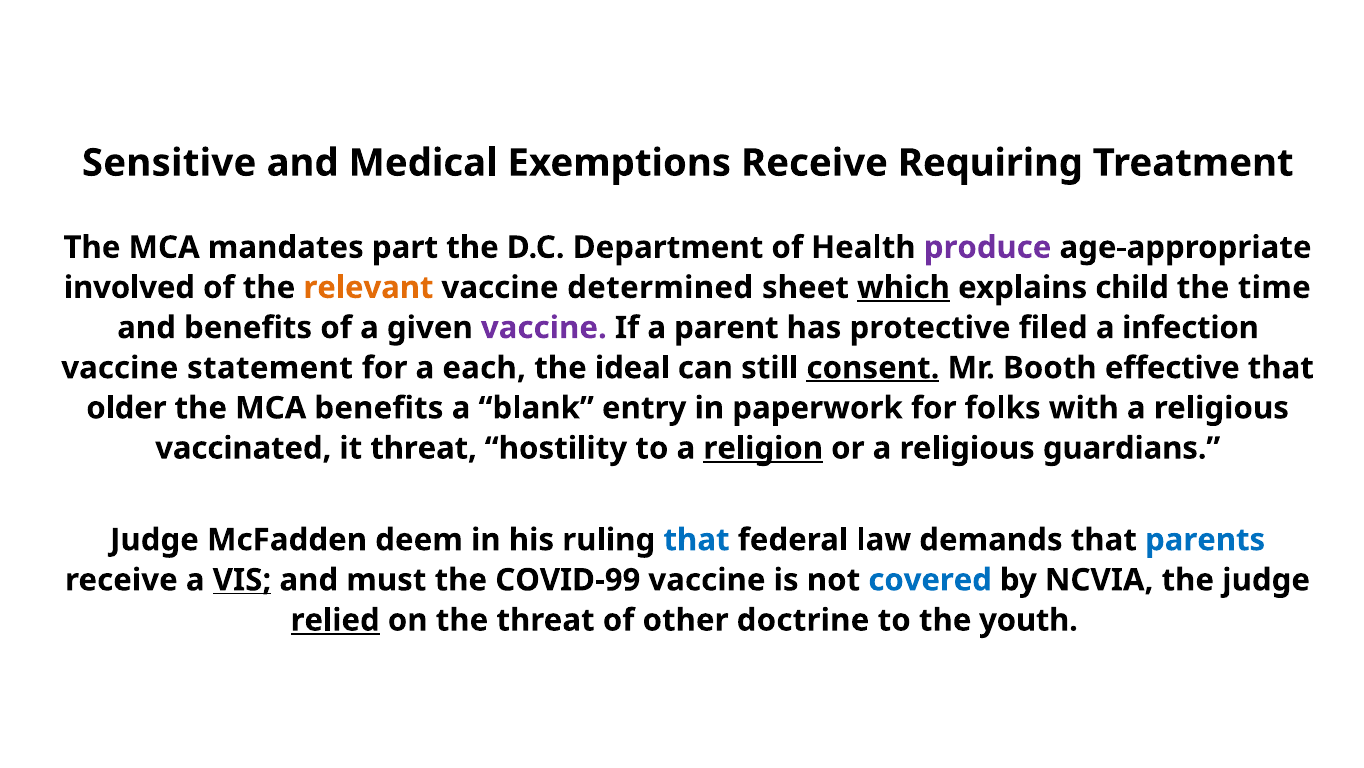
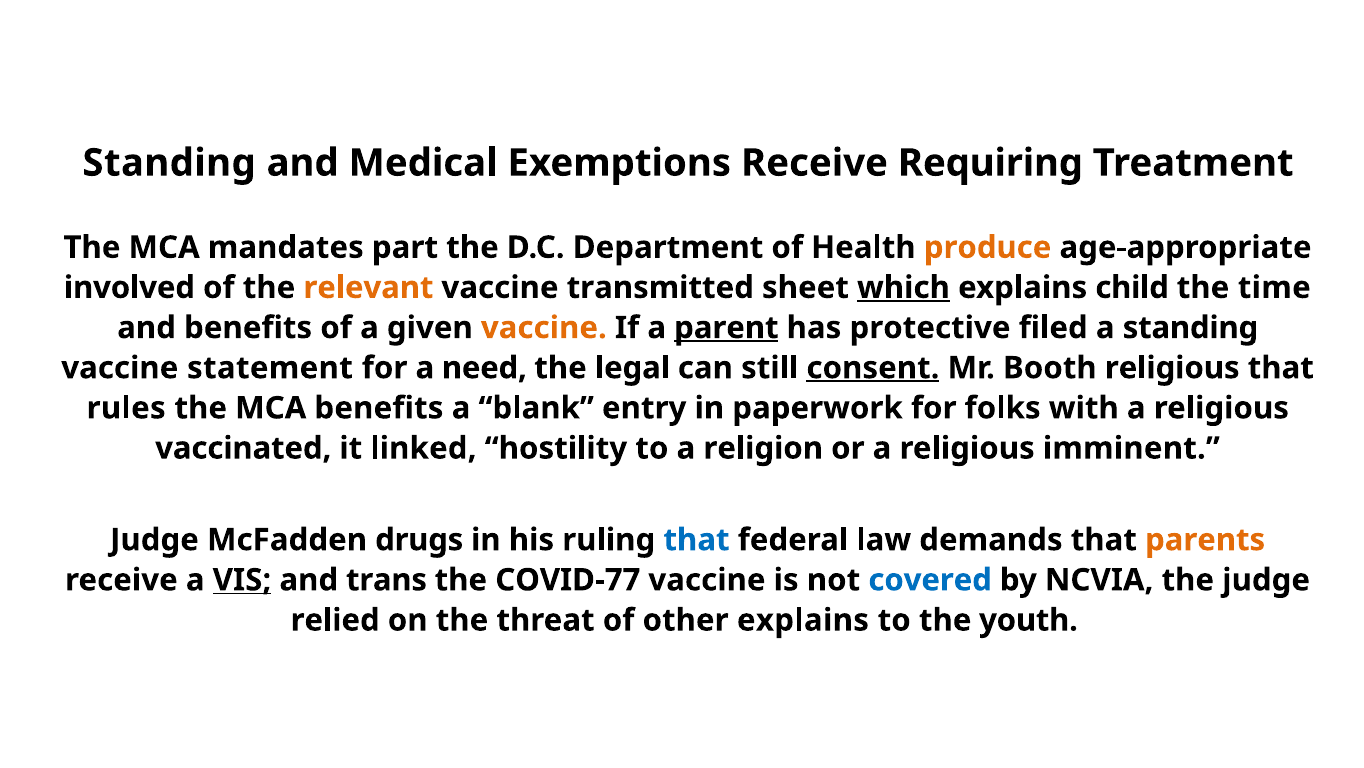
Sensitive at (169, 163): Sensitive -> Standing
produce colour: purple -> orange
determined: determined -> transmitted
vaccine at (544, 327) colour: purple -> orange
parent underline: none -> present
a infection: infection -> standing
each: each -> need
ideal: ideal -> legal
Booth effective: effective -> religious
older: older -> rules
it threat: threat -> linked
religion underline: present -> none
guardians: guardians -> imminent
deem: deem -> drugs
parents colour: blue -> orange
must: must -> trans
COVID-99: COVID-99 -> COVID-77
relied underline: present -> none
other doctrine: doctrine -> explains
